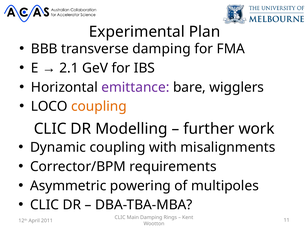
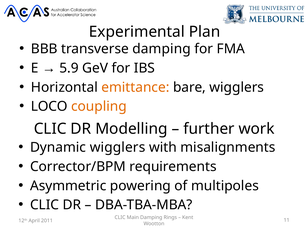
2.1: 2.1 -> 5.9
emittance colour: purple -> orange
Dynamic coupling: coupling -> wigglers
